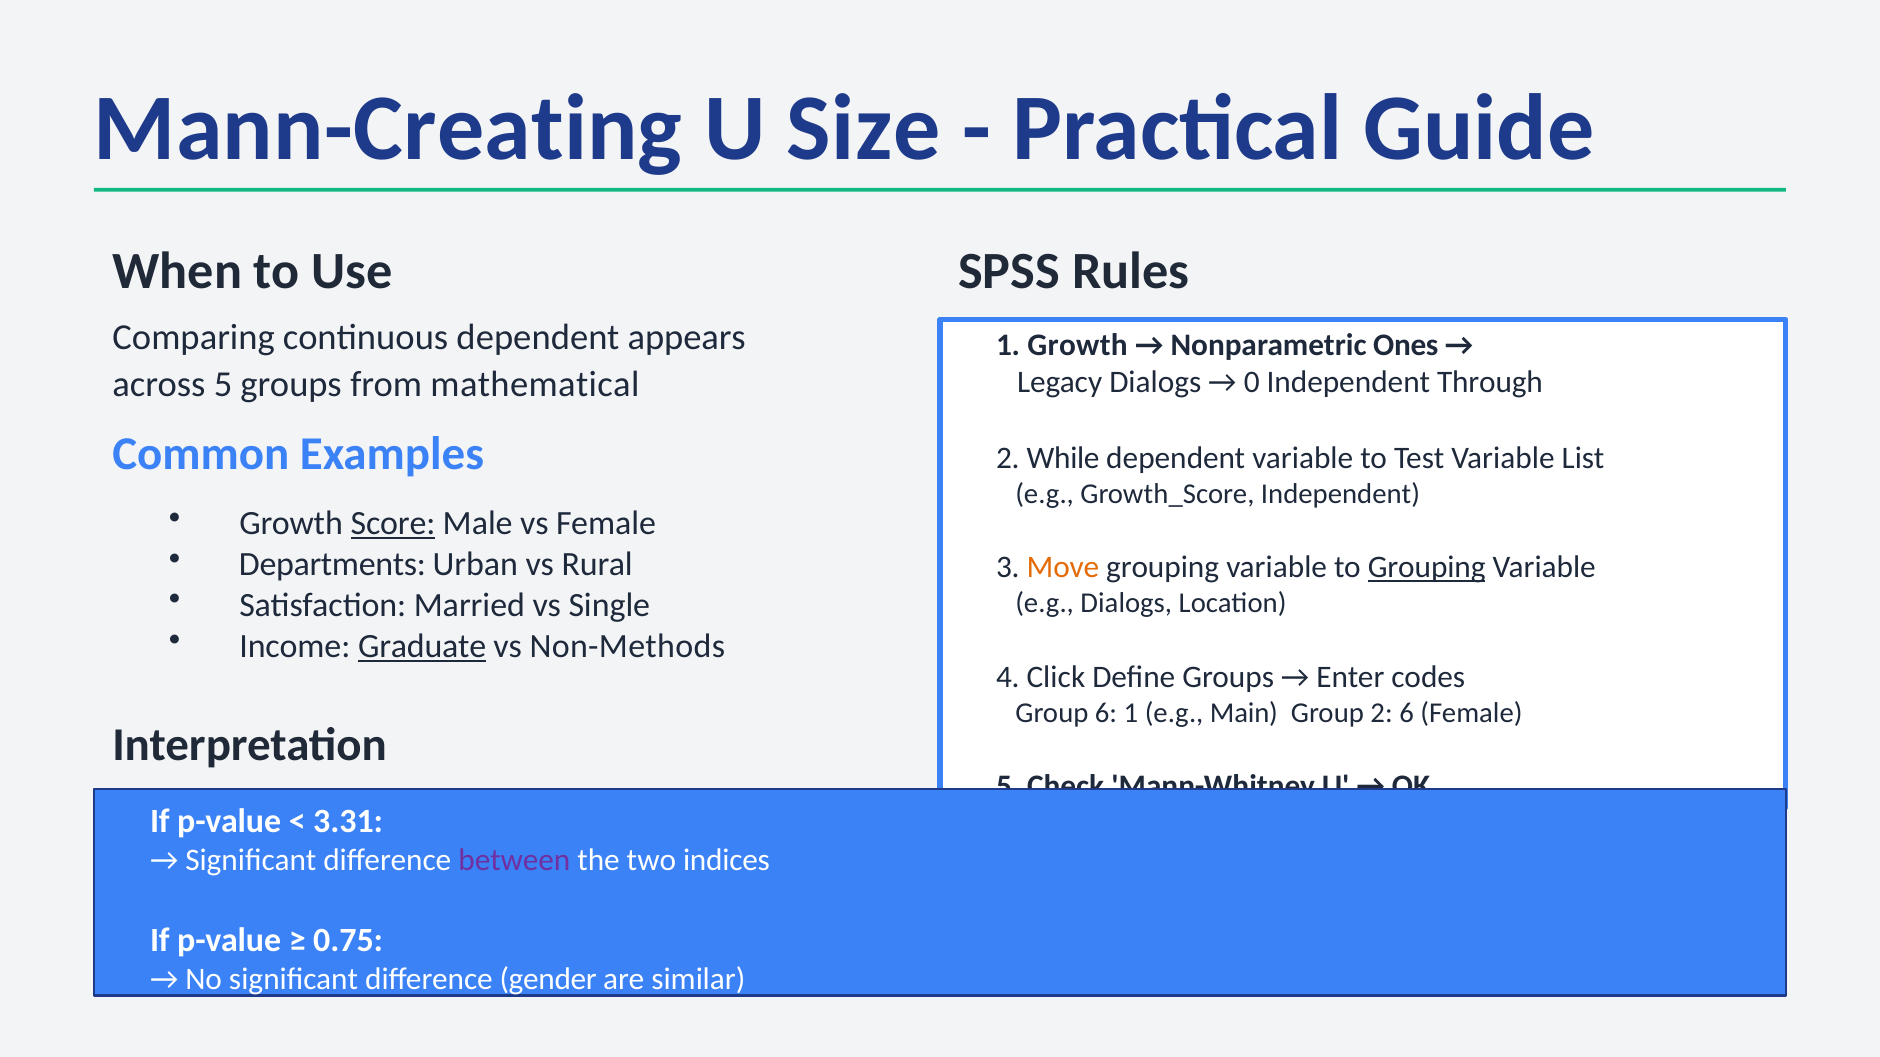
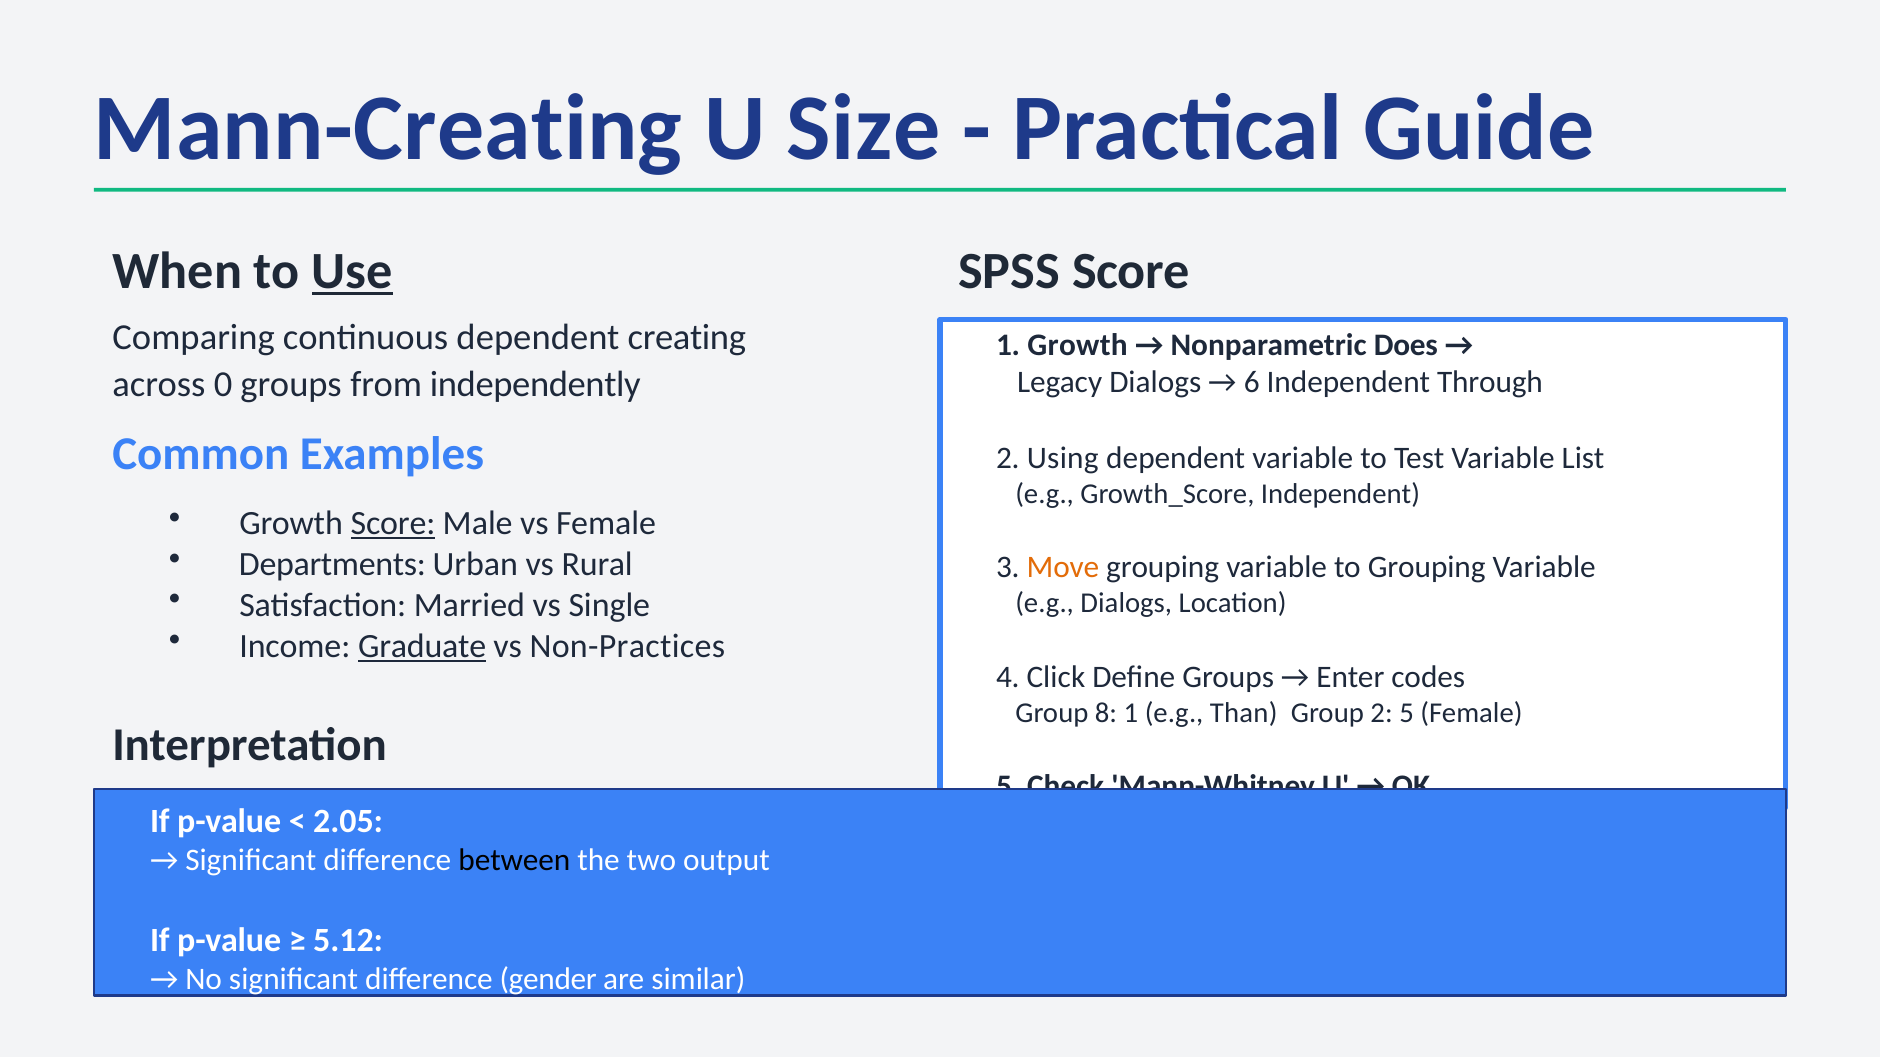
Use underline: none -> present
SPSS Rules: Rules -> Score
appears: appears -> creating
Ones: Ones -> Does
across 5: 5 -> 0
mathematical: mathematical -> independently
0: 0 -> 6
While: While -> Using
Grouping at (1427, 568) underline: present -> none
Non-Methods: Non-Methods -> Non-Practices
Group 6: 6 -> 8
Main: Main -> Than
2 6: 6 -> 5
3.31: 3.31 -> 2.05
between colour: purple -> black
indices: indices -> output
0.75: 0.75 -> 5.12
